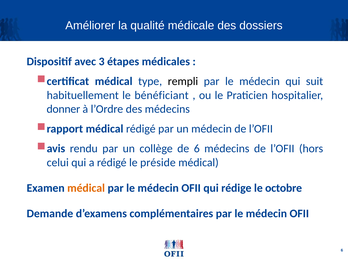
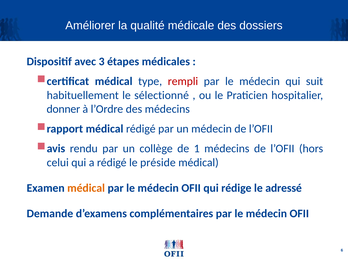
rempli colour: black -> red
bénéficiant: bénéficiant -> sélectionné
de 6: 6 -> 1
octobre: octobre -> adressé
